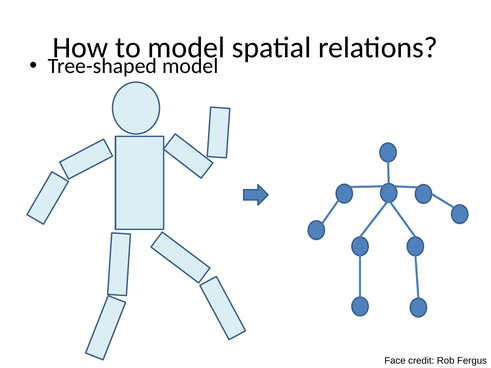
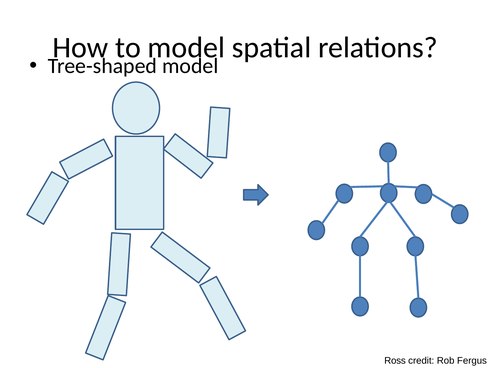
Face: Face -> Ross
